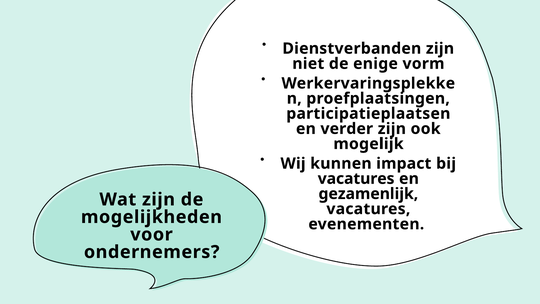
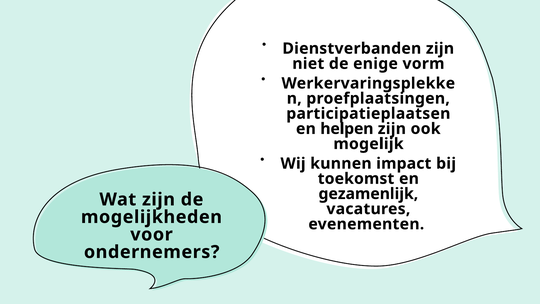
verder: verder -> helpen
vacatures at (356, 179): vacatures -> toekomst
